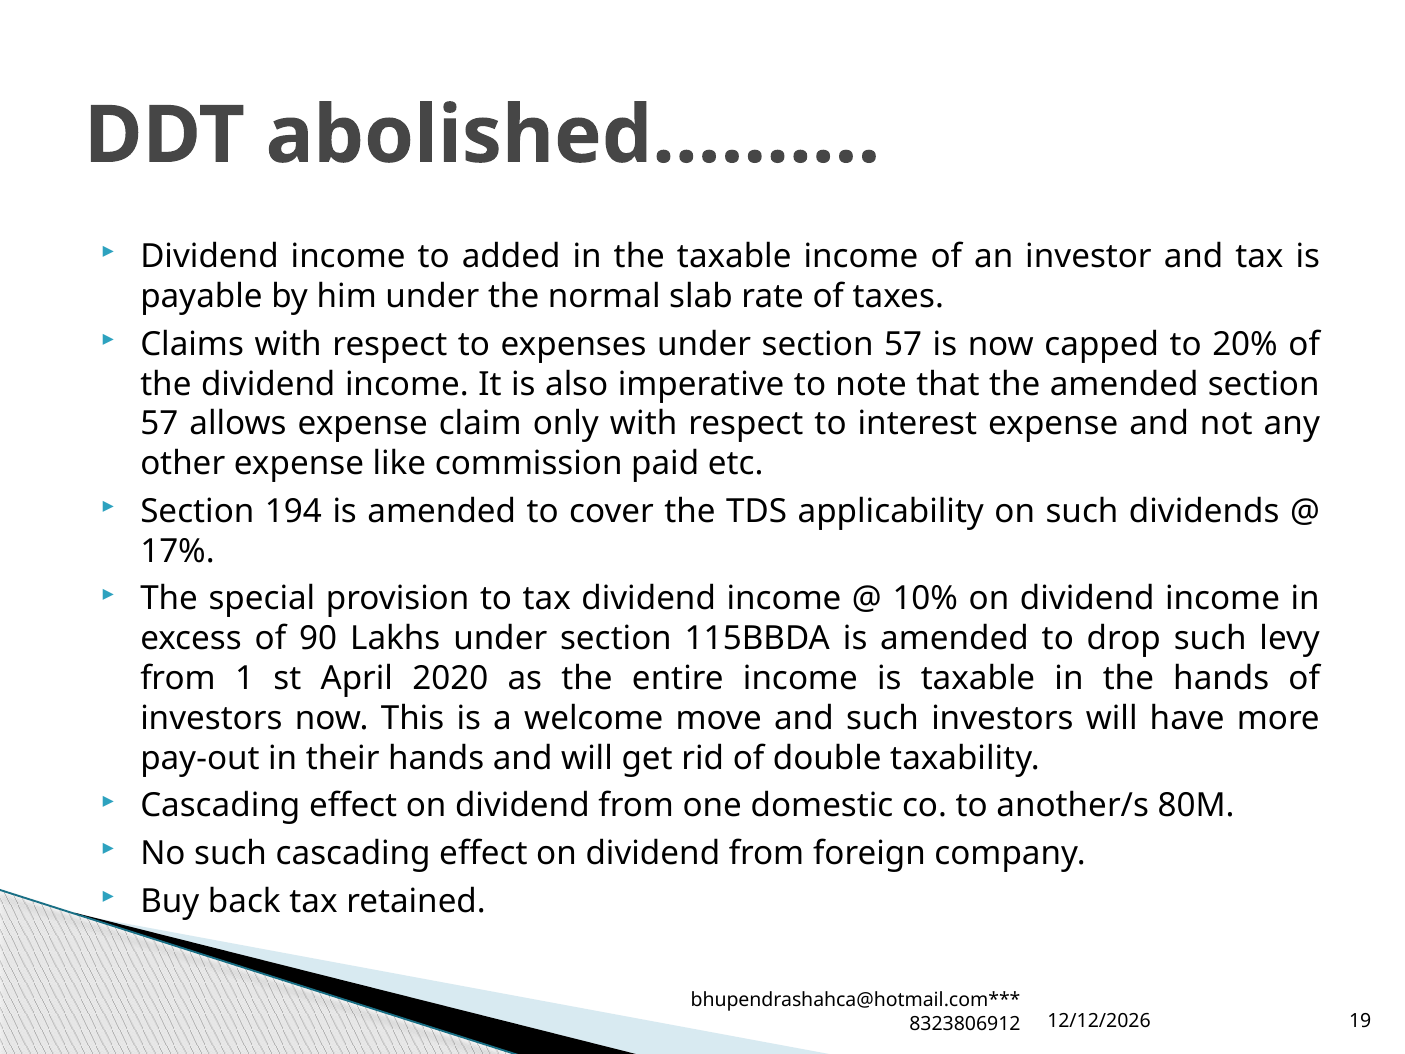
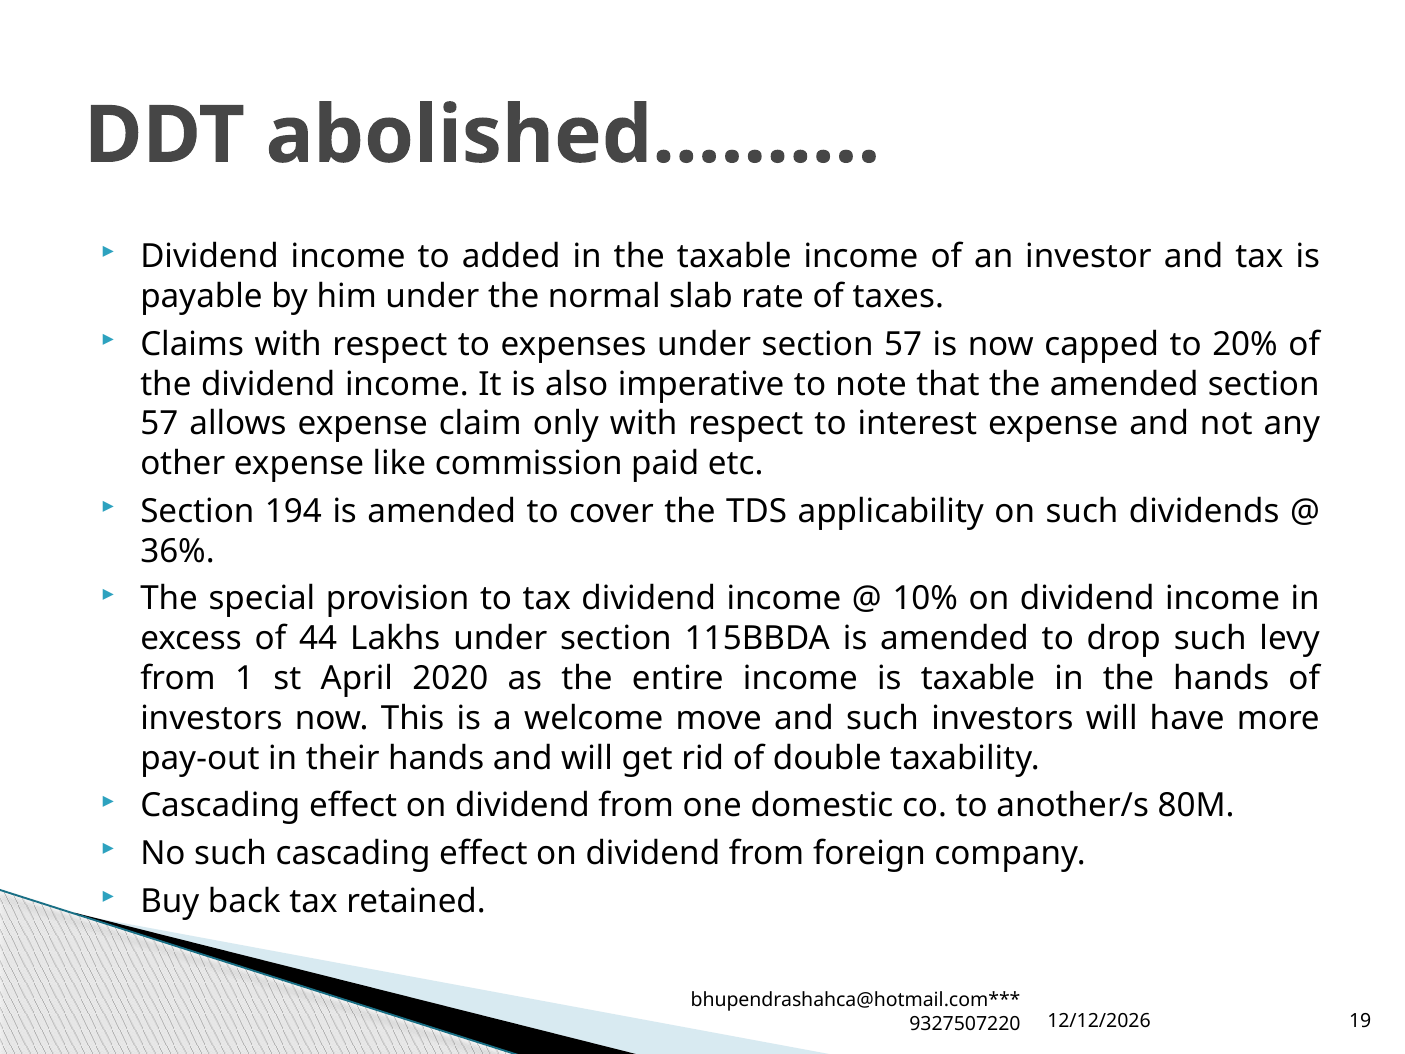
17%: 17% -> 36%
90: 90 -> 44
8323806912: 8323806912 -> 9327507220
